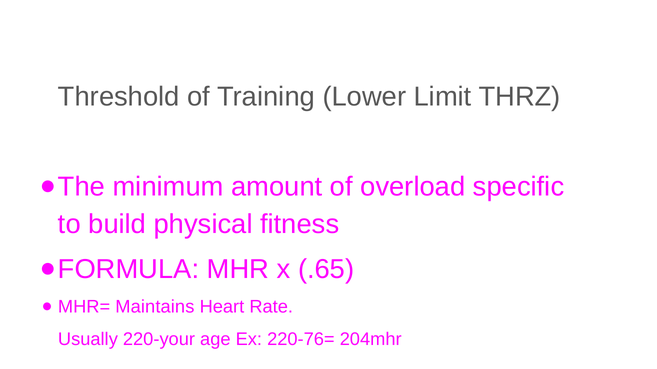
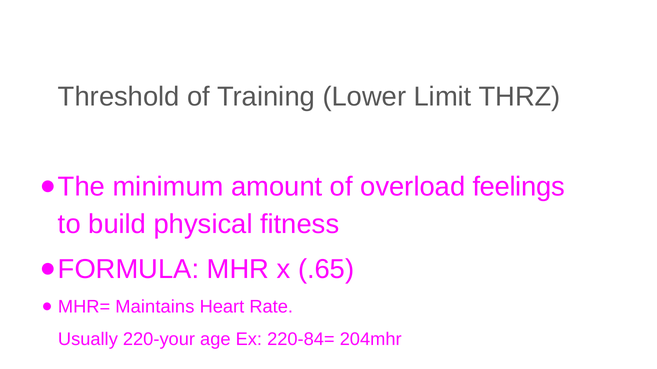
specific: specific -> feelings
220-76=: 220-76= -> 220-84=
